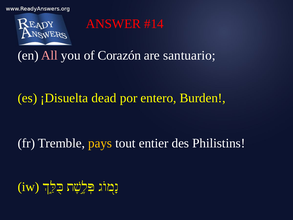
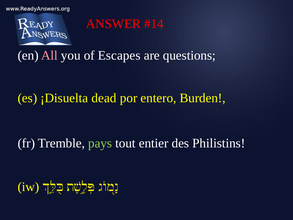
Corazón: Corazón -> Escapes
santuario: santuario -> questions
pays colour: yellow -> light green
